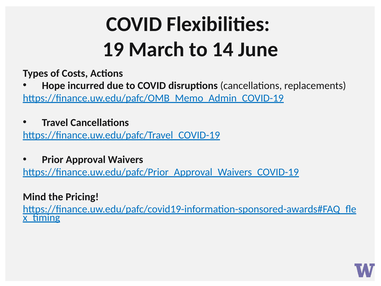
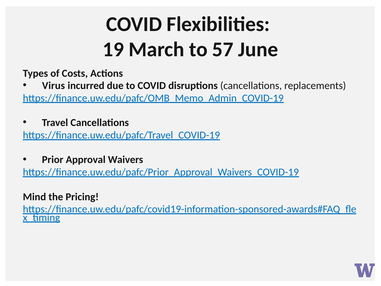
14: 14 -> 57
Hope: Hope -> Virus
